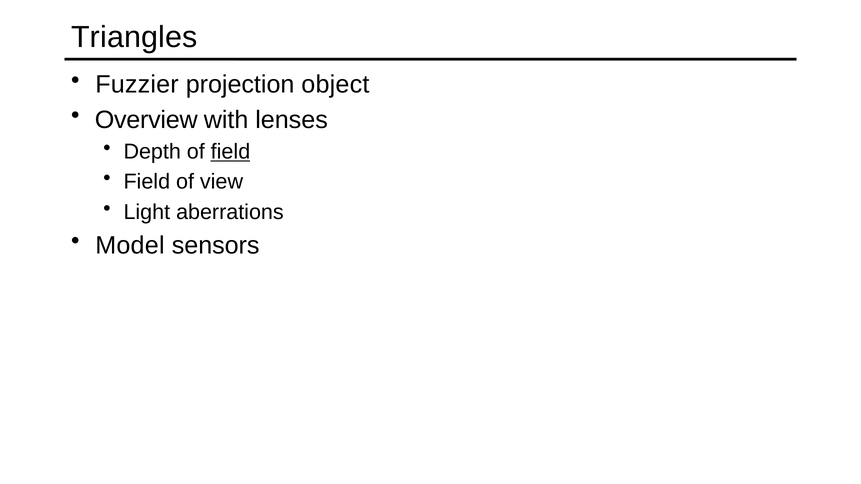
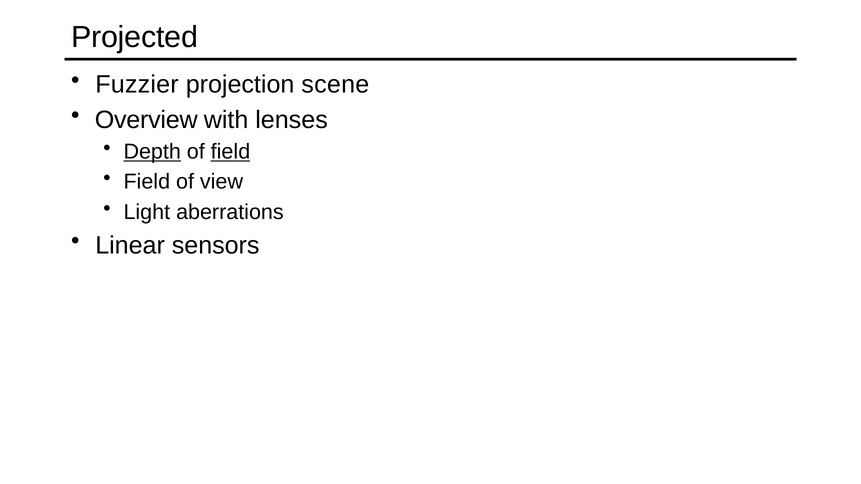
Triangles: Triangles -> Projected
object: object -> scene
Depth underline: none -> present
Model: Model -> Linear
